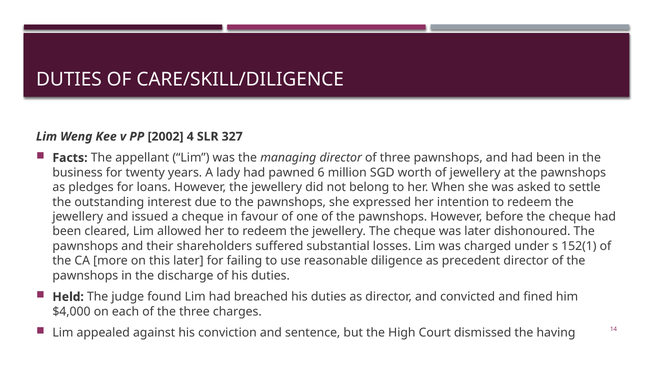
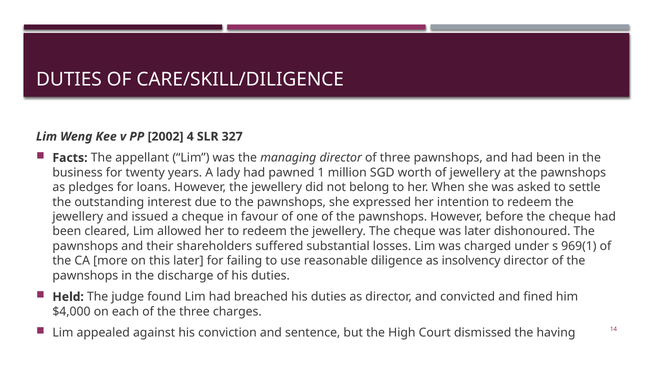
6: 6 -> 1
152(1: 152(1 -> 969(1
precedent: precedent -> insolvency
